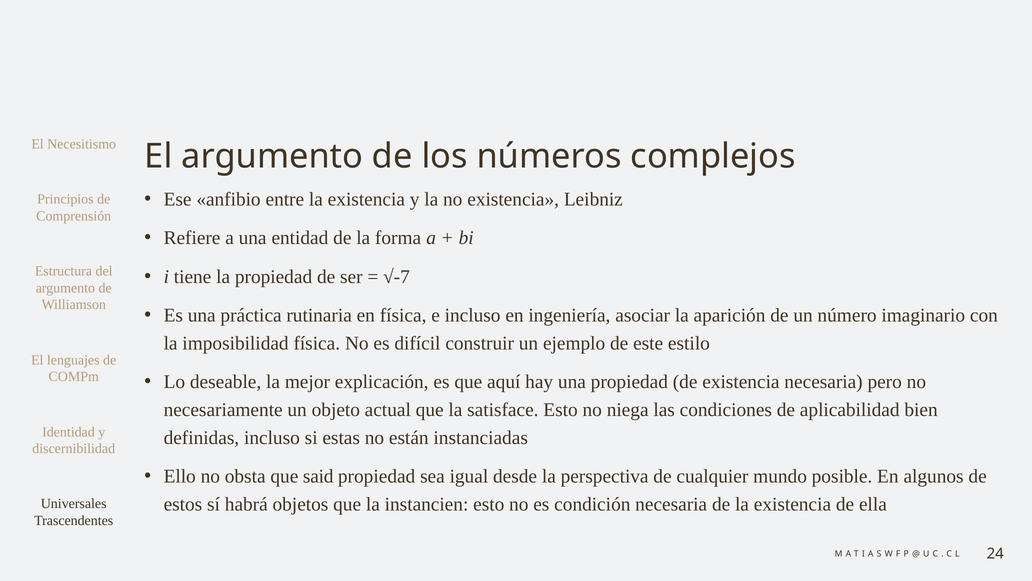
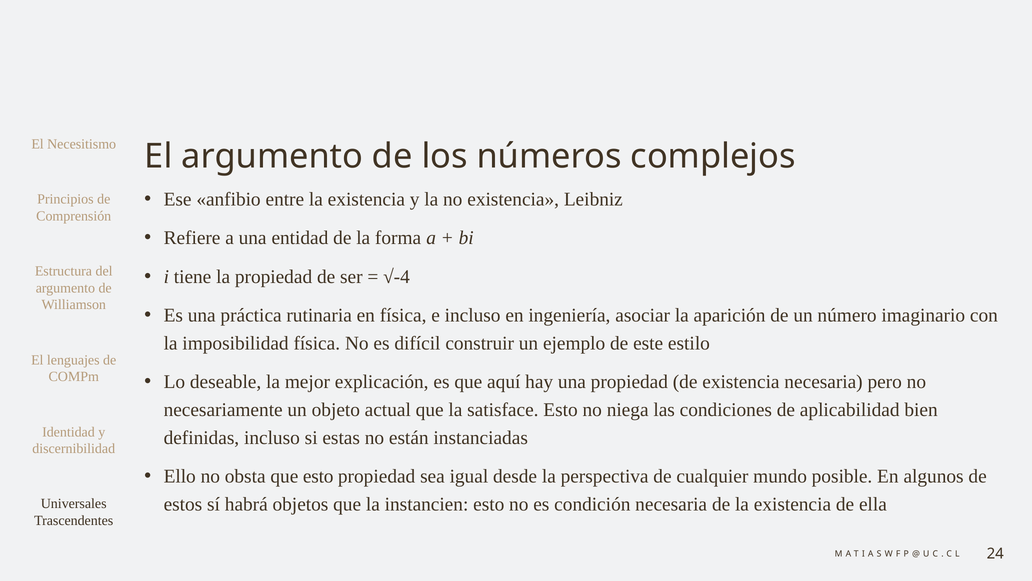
√-7: √-7 -> √-4
que said: said -> esto
